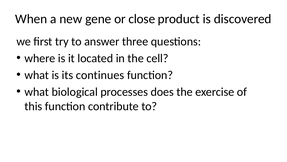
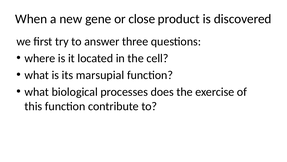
continues: continues -> marsupial
